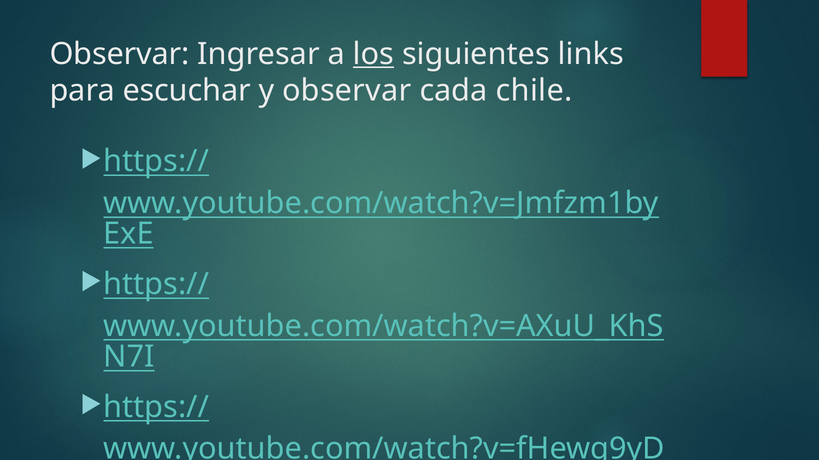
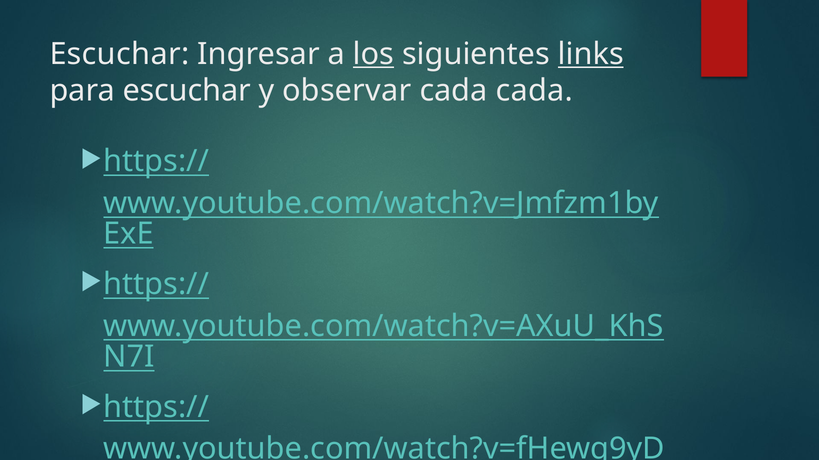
Observar at (120, 54): Observar -> Escuchar
links underline: none -> present
cada chile: chile -> cada
